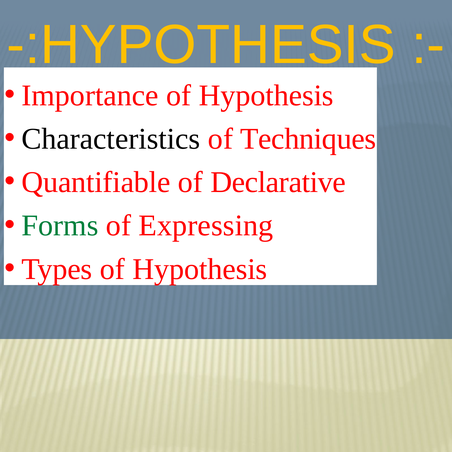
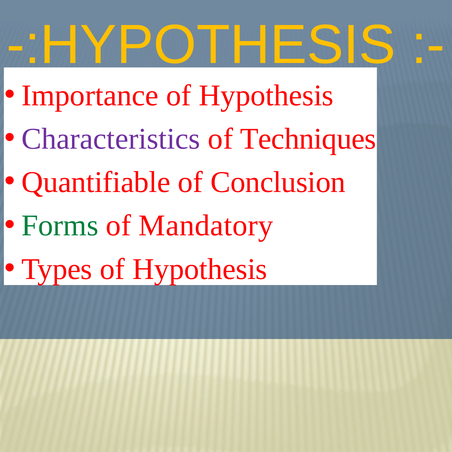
Characteristics colour: black -> purple
Declarative: Declarative -> Conclusion
Expressing: Expressing -> Mandatory
